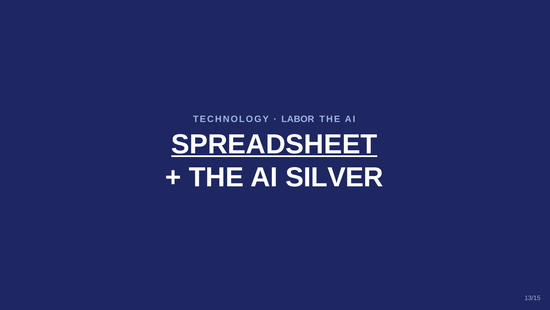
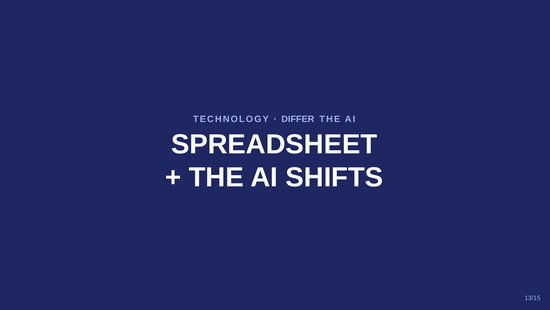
LABOR: LABOR -> DIFFER
SPREADSHEET underline: present -> none
SILVER: SILVER -> SHIFTS
